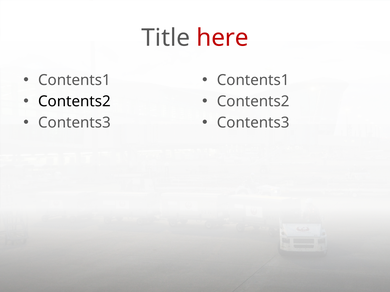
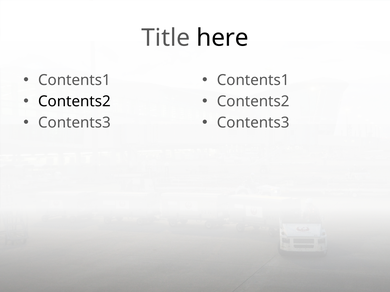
here colour: red -> black
